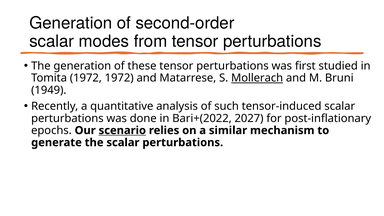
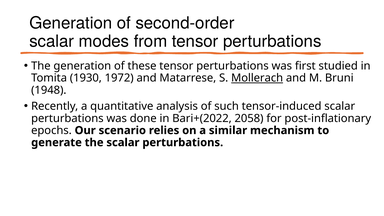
Tomita 1972: 1972 -> 1930
1949: 1949 -> 1948
2027: 2027 -> 2058
scenario underline: present -> none
